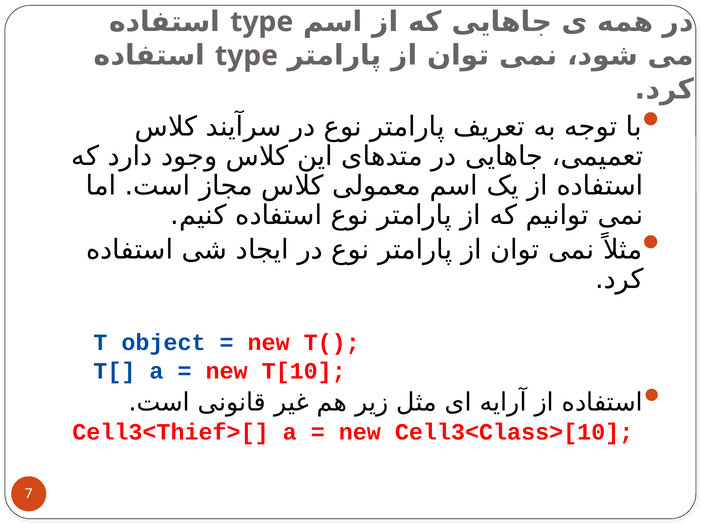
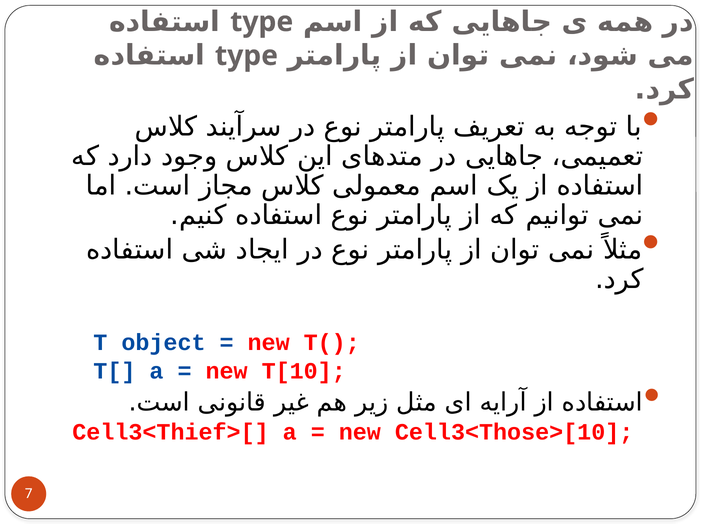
Cell3<Class>[10: Cell3<Class>[10 -> Cell3<Those>[10
